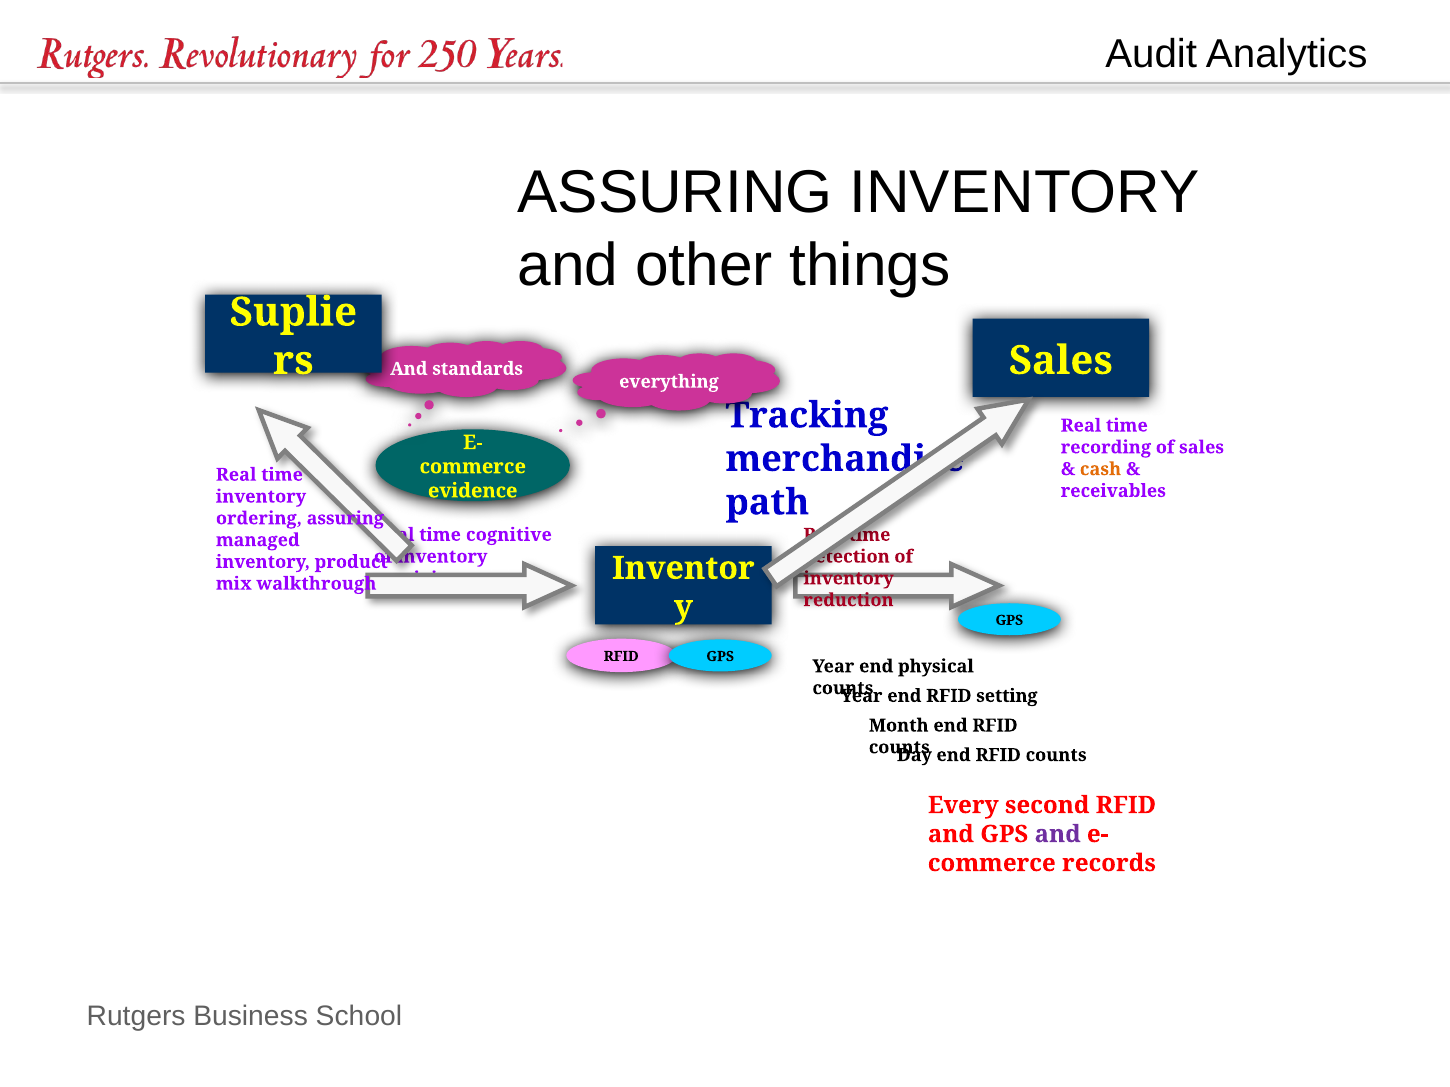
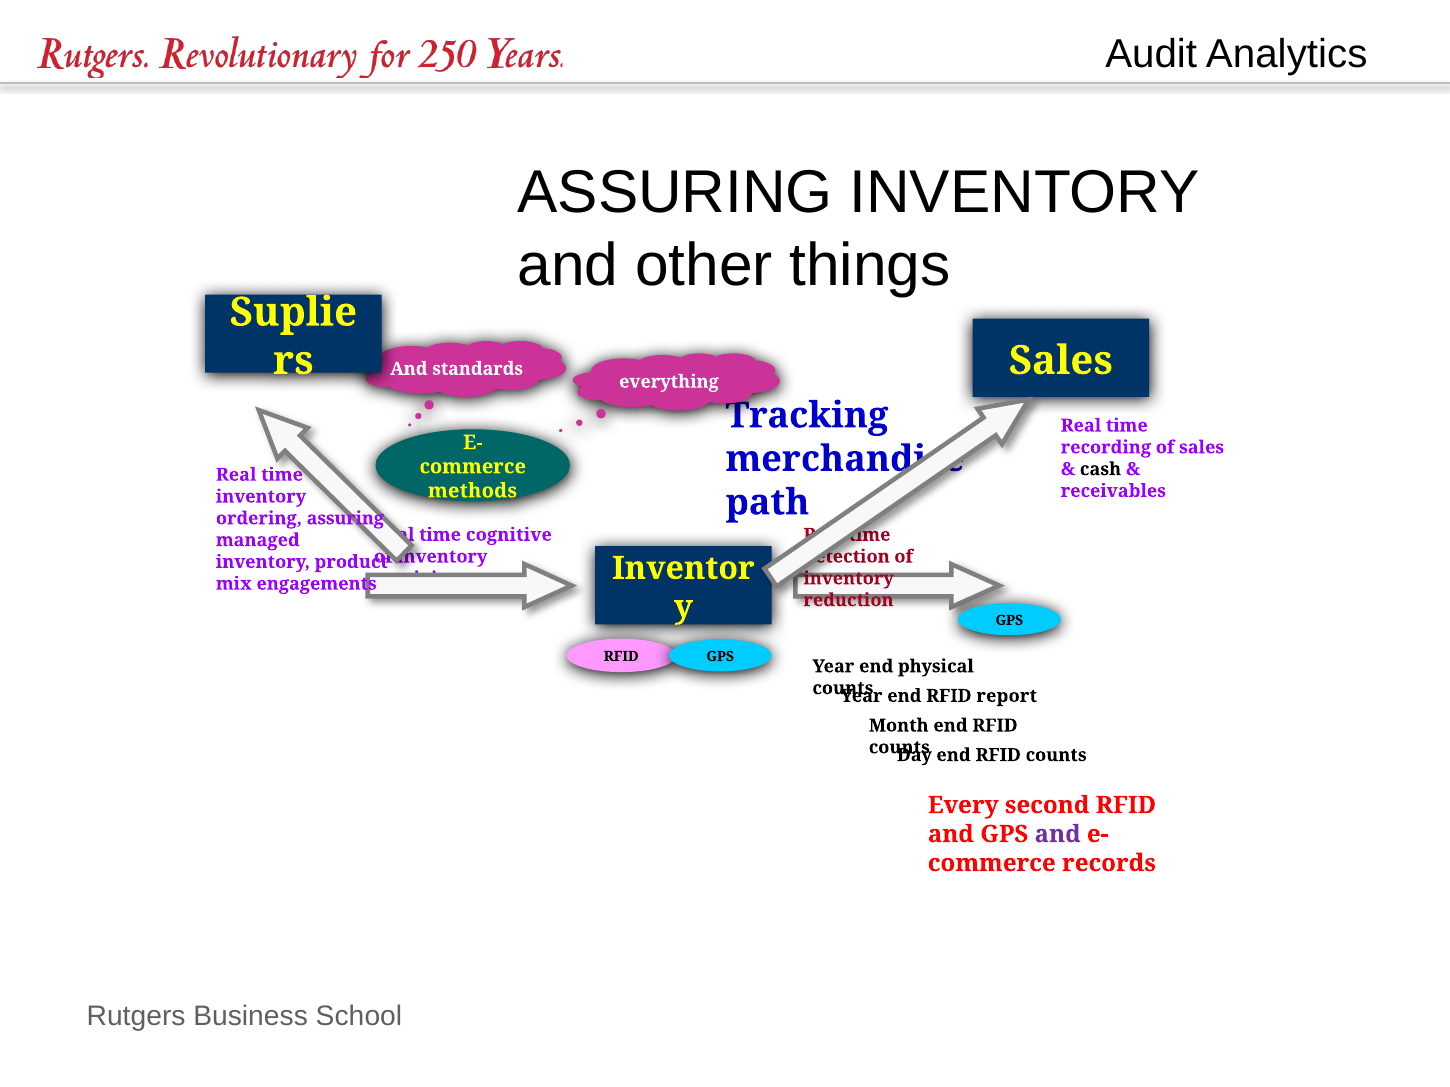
cash colour: orange -> black
evidence: evidence -> methods
walkthrough: walkthrough -> engagements
setting: setting -> report
